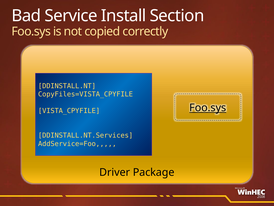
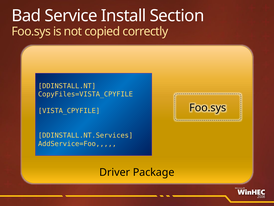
Foo.sys at (208, 108) underline: present -> none
